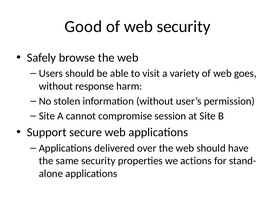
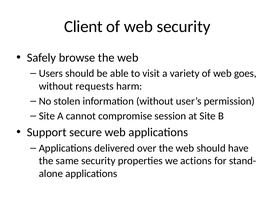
Good: Good -> Client
response: response -> requests
